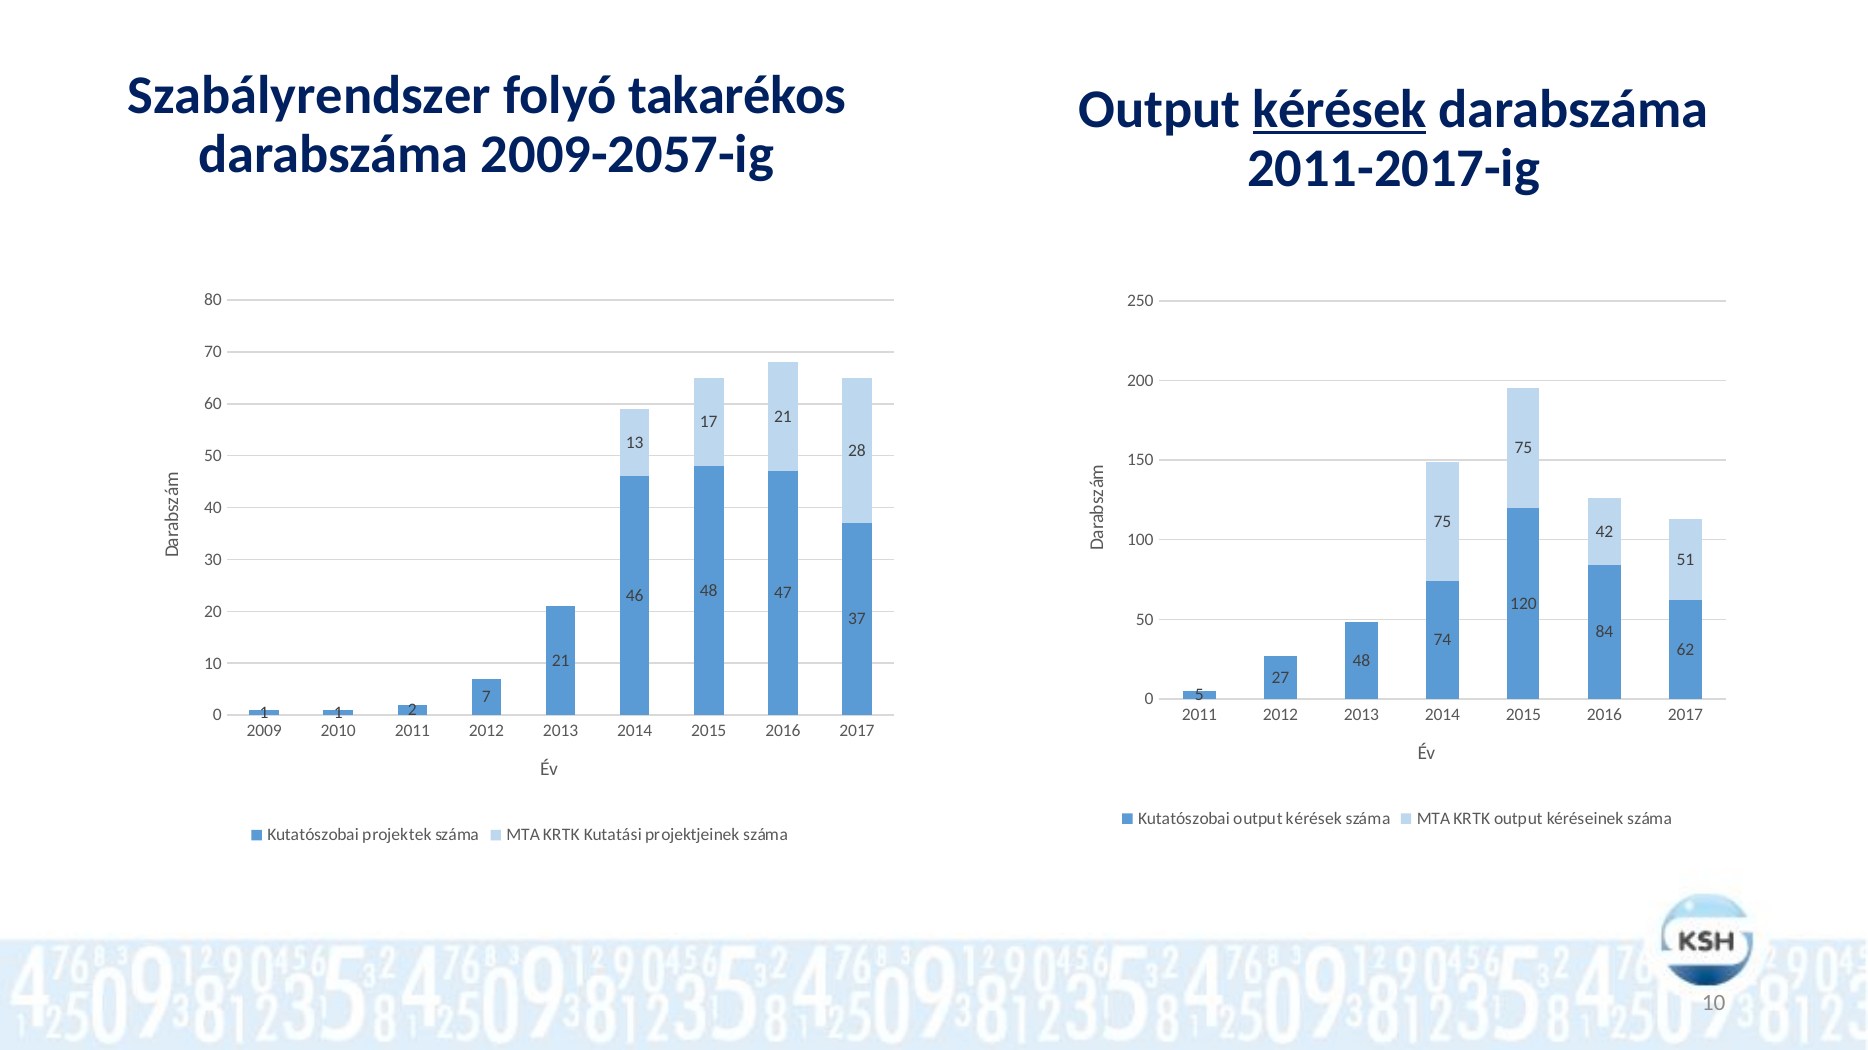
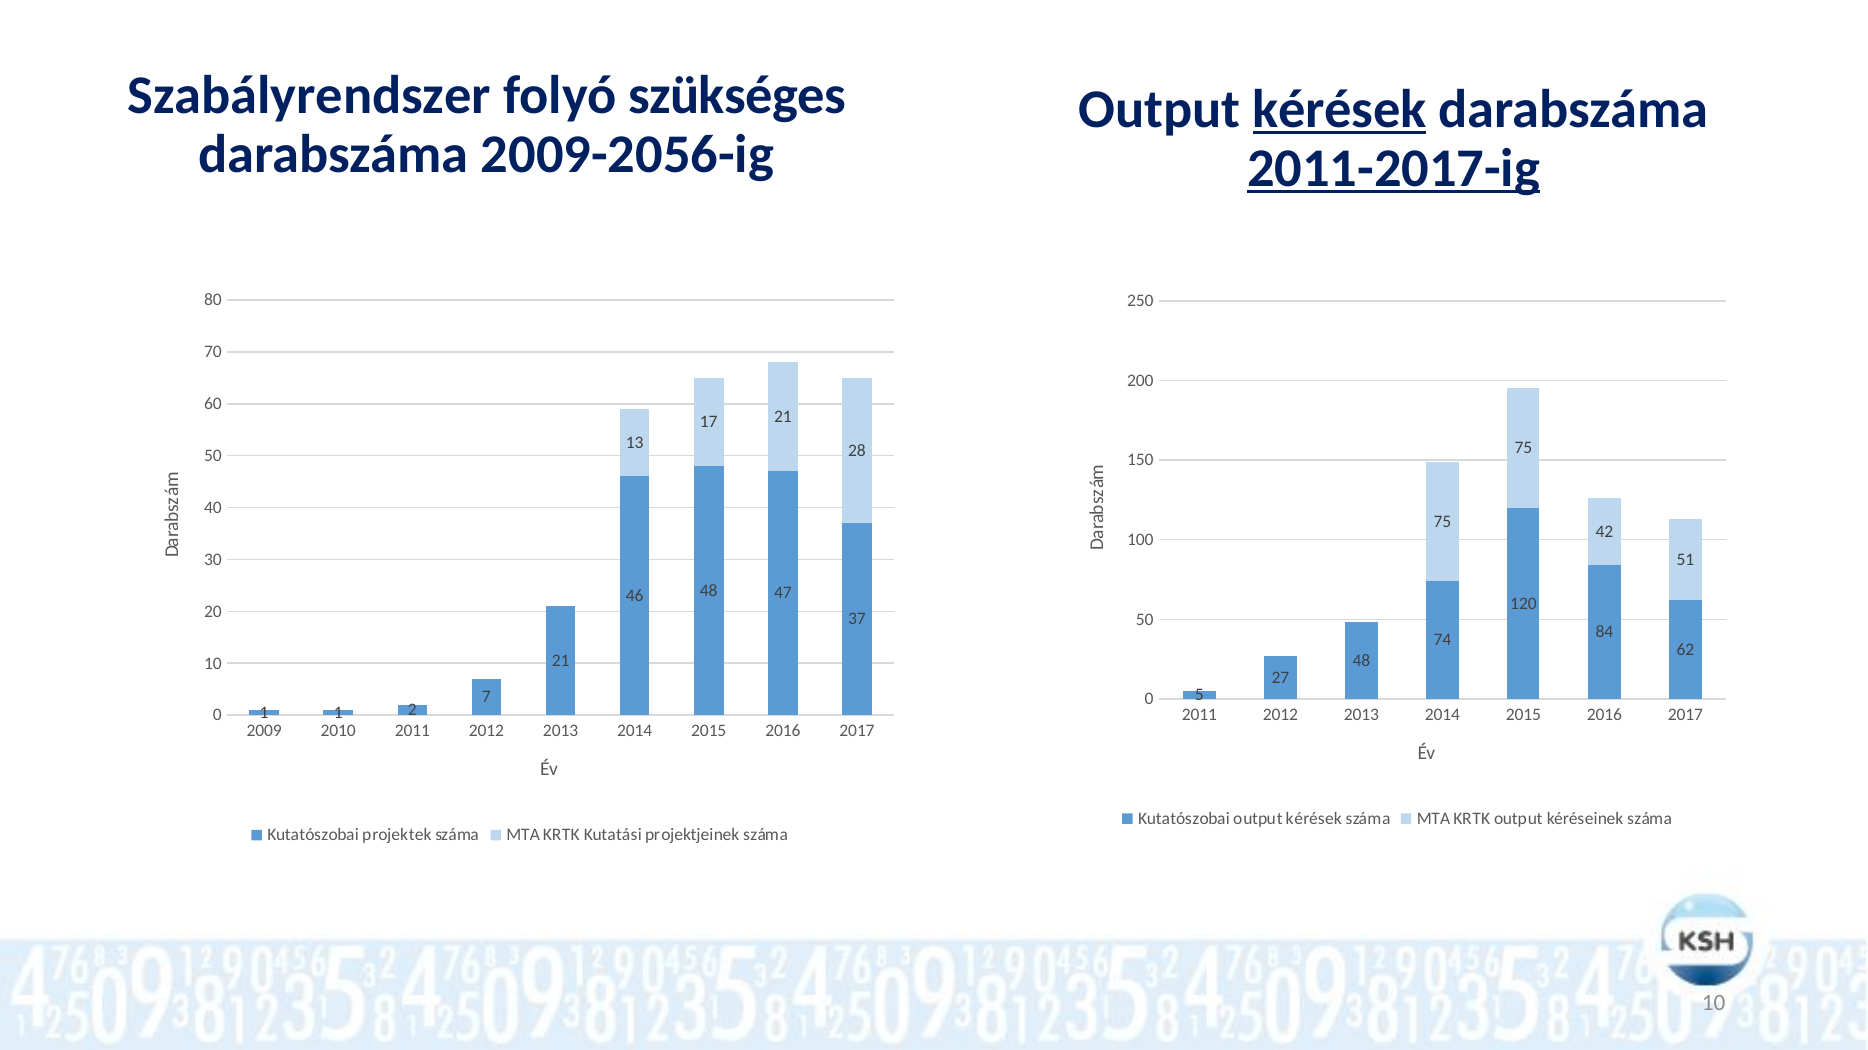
takarékos: takarékos -> szükséges
2009-2057-ig: 2009-2057-ig -> 2009-2056-ig
2011-2017-ig underline: none -> present
